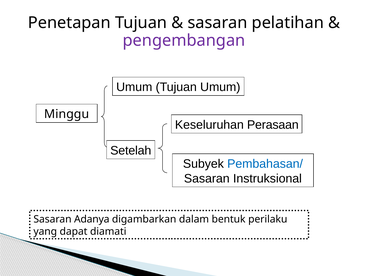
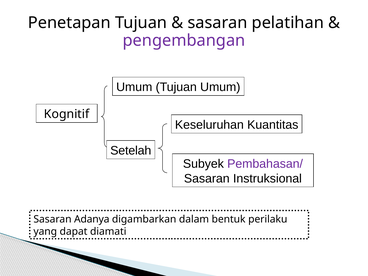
Minggu: Minggu -> Kognitif
Perasaan: Perasaan -> Kuantitas
Pembahasan/ colour: blue -> purple
